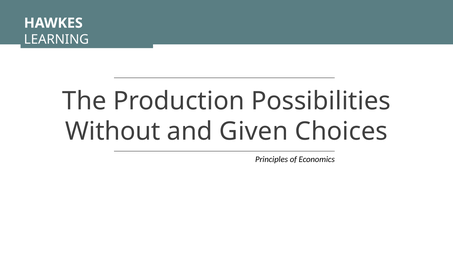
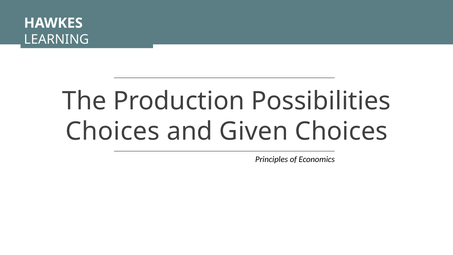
Without at (113, 131): Without -> Choices
